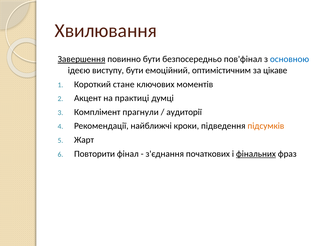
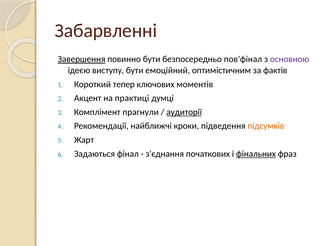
Хвилювання: Хвилювання -> Забарвленні
основною colour: blue -> purple
цікаве: цікаве -> фактів
стане: стане -> тепер
аудиторії underline: none -> present
Повторити: Повторити -> Задаються
